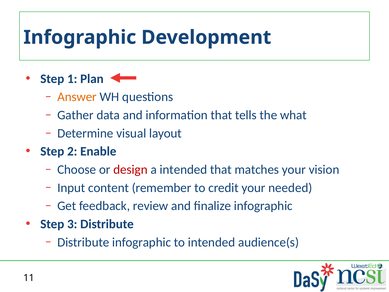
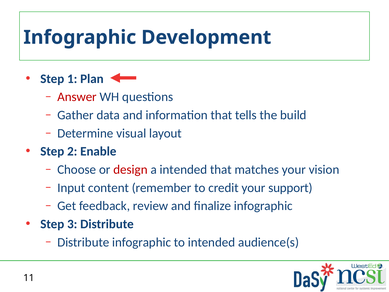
Answer colour: orange -> red
what: what -> build
needed: needed -> support
